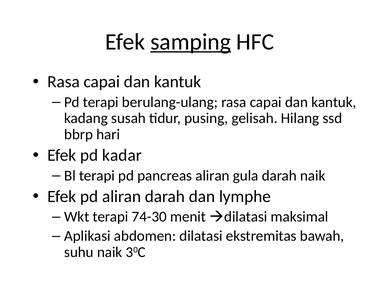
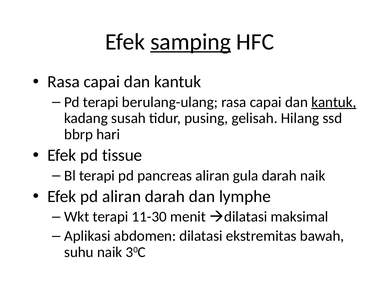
kantuk at (334, 102) underline: none -> present
kadar: kadar -> tissue
74-30: 74-30 -> 11-30
